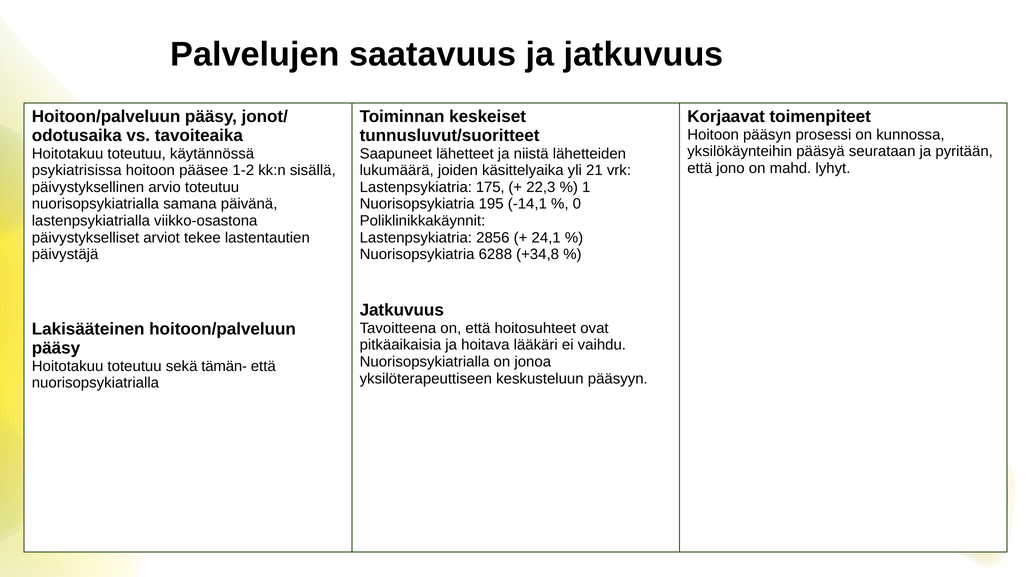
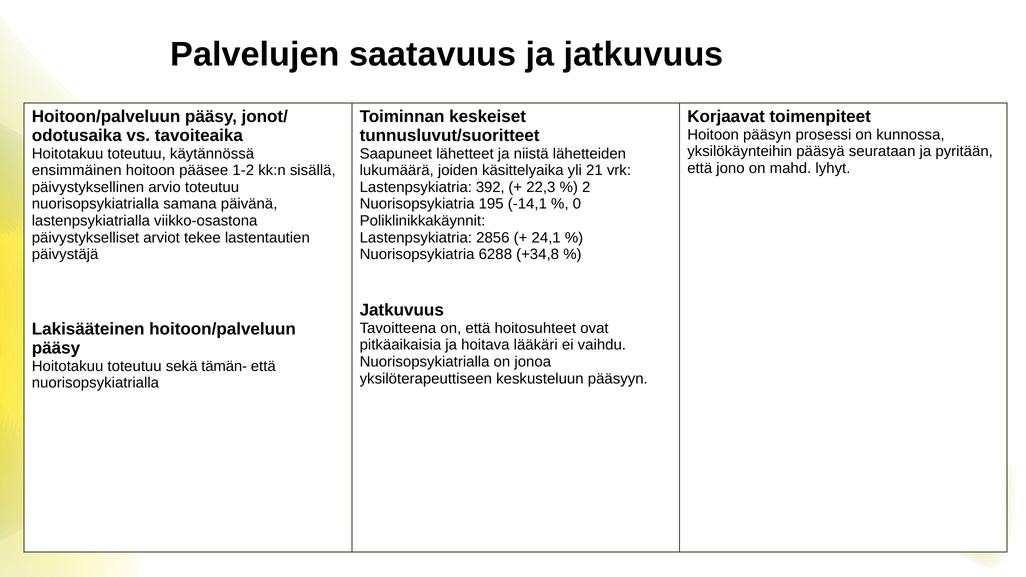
psykiatrisissa: psykiatrisissa -> ensimmäinen
175: 175 -> 392
1: 1 -> 2
